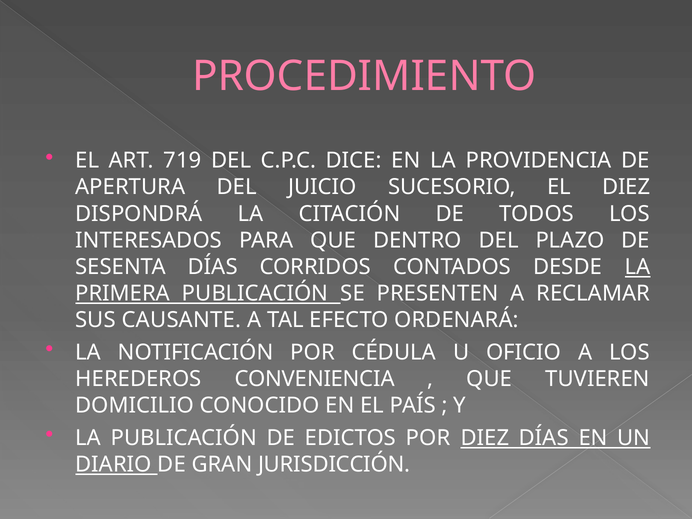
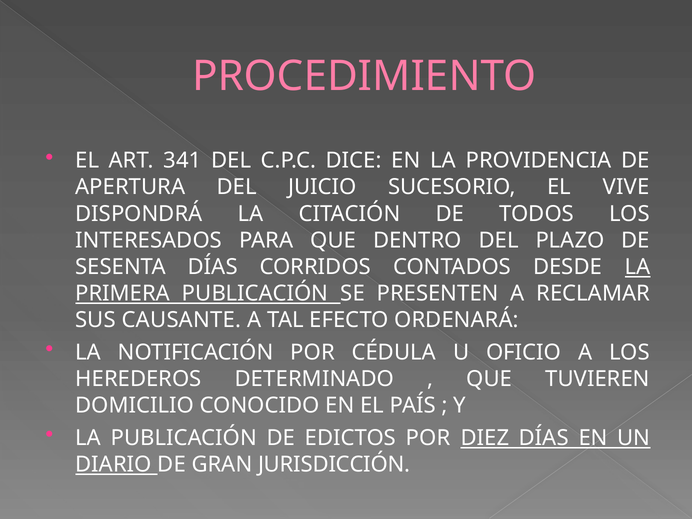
719: 719 -> 341
EL DIEZ: DIEZ -> VIVE
CONVENIENCIA: CONVENIENCIA -> DETERMINADO
